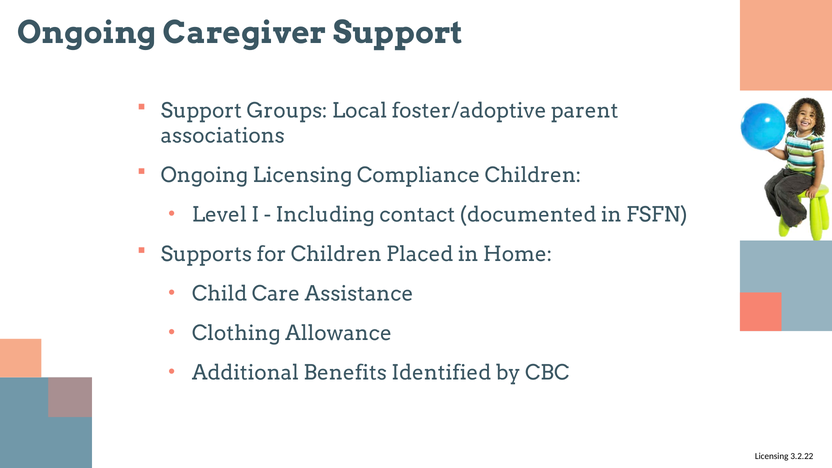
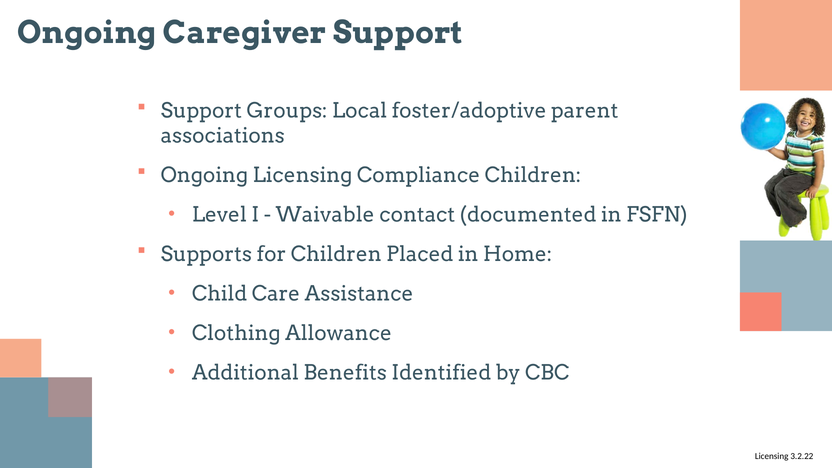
Including: Including -> Waivable
